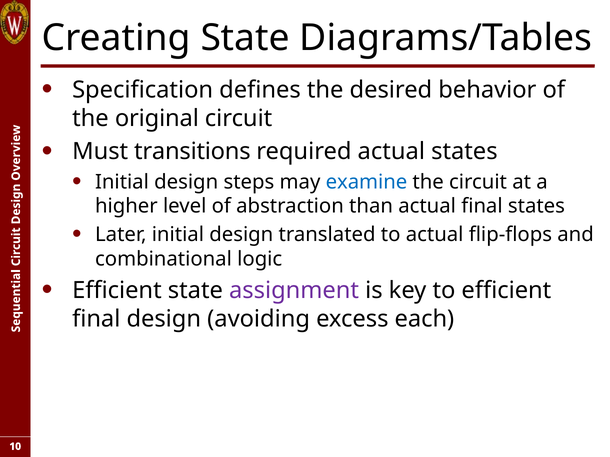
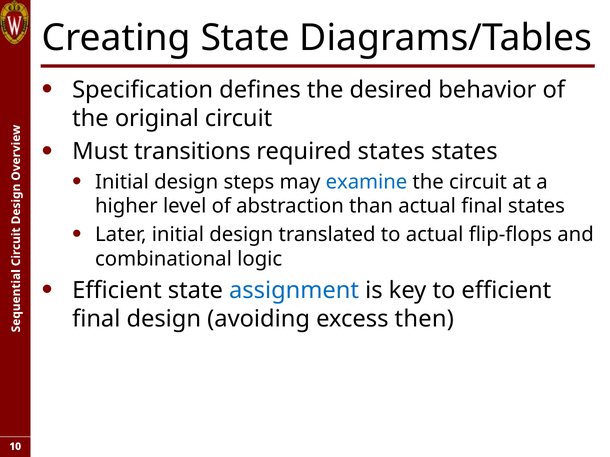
required actual: actual -> states
assignment colour: purple -> blue
each: each -> then
